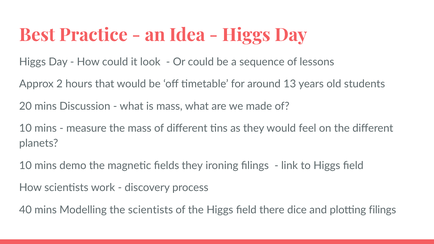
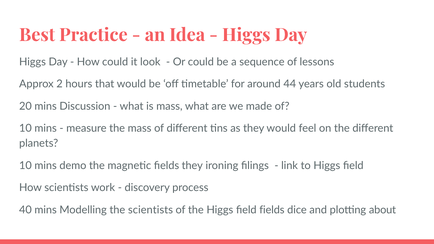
13: 13 -> 44
field there: there -> fields
plotting filings: filings -> about
